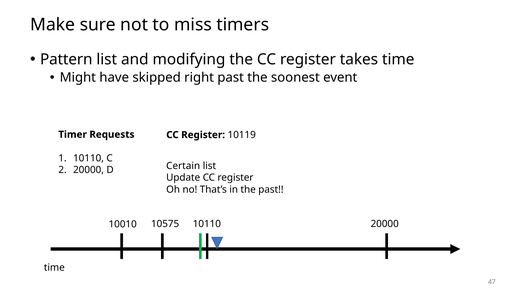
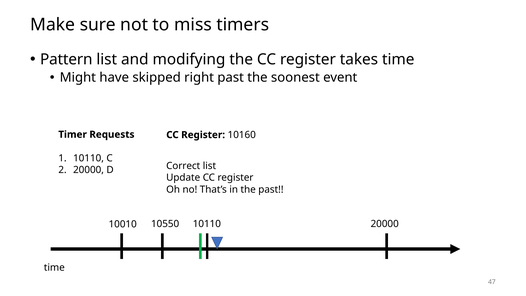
10119: 10119 -> 10160
Certain: Certain -> Correct
10575: 10575 -> 10550
